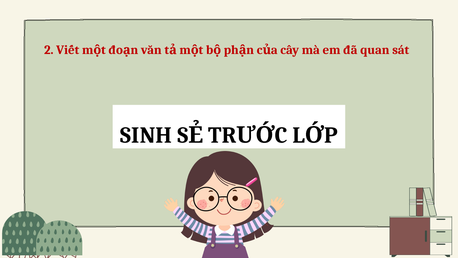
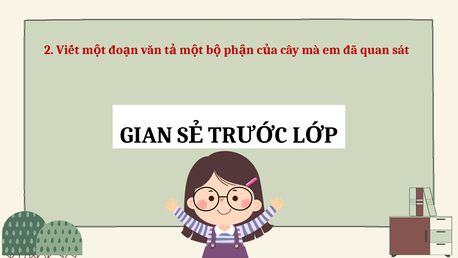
SINH: SINH -> GIAN
